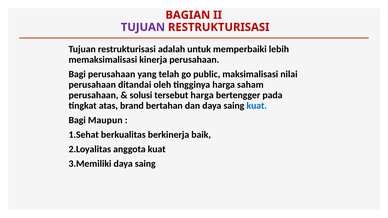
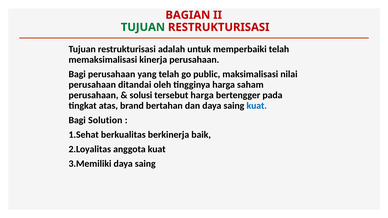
TUJUAN at (143, 27) colour: purple -> green
memperbaiki lebih: lebih -> telah
Maupun: Maupun -> Solution
